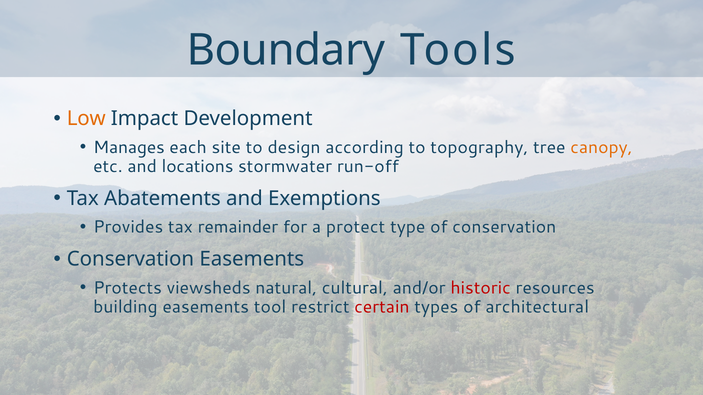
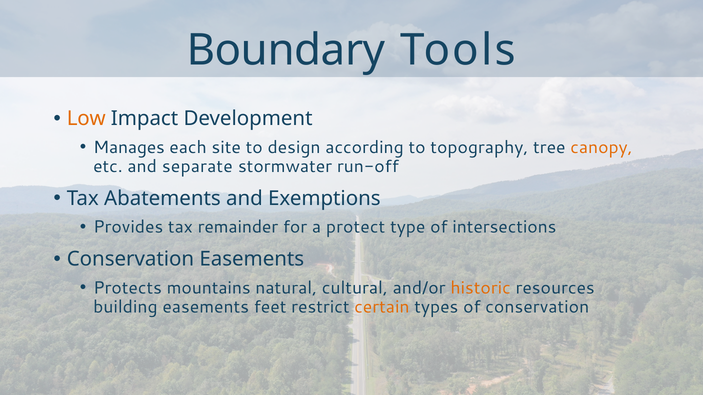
locations: locations -> separate
of conservation: conservation -> intersections
viewsheds: viewsheds -> mountains
historic colour: red -> orange
tool: tool -> feet
certain colour: red -> orange
of architectural: architectural -> conservation
